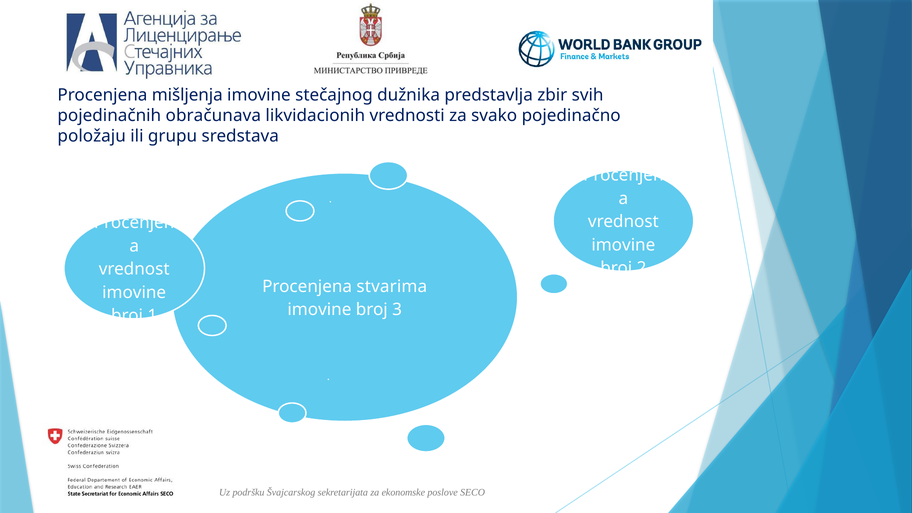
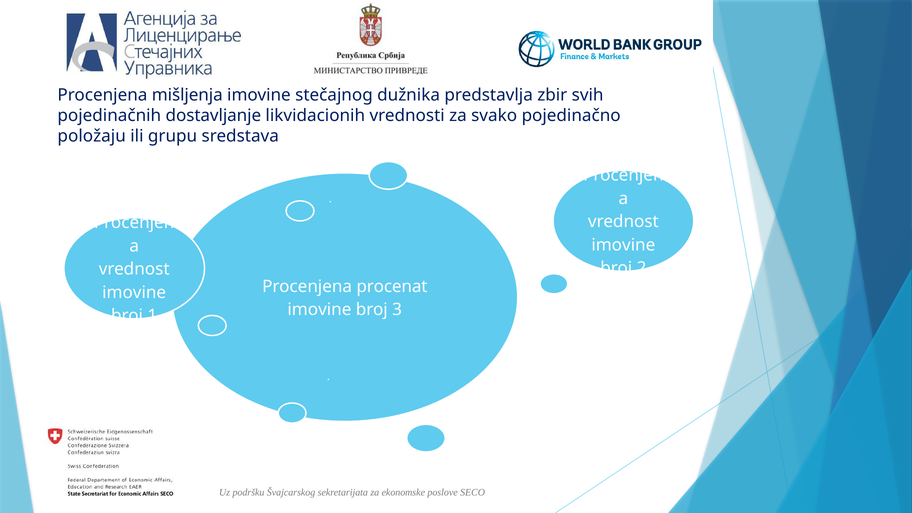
obračunava: obračunava -> dostavljanje
stvarima: stvarima -> procenat
